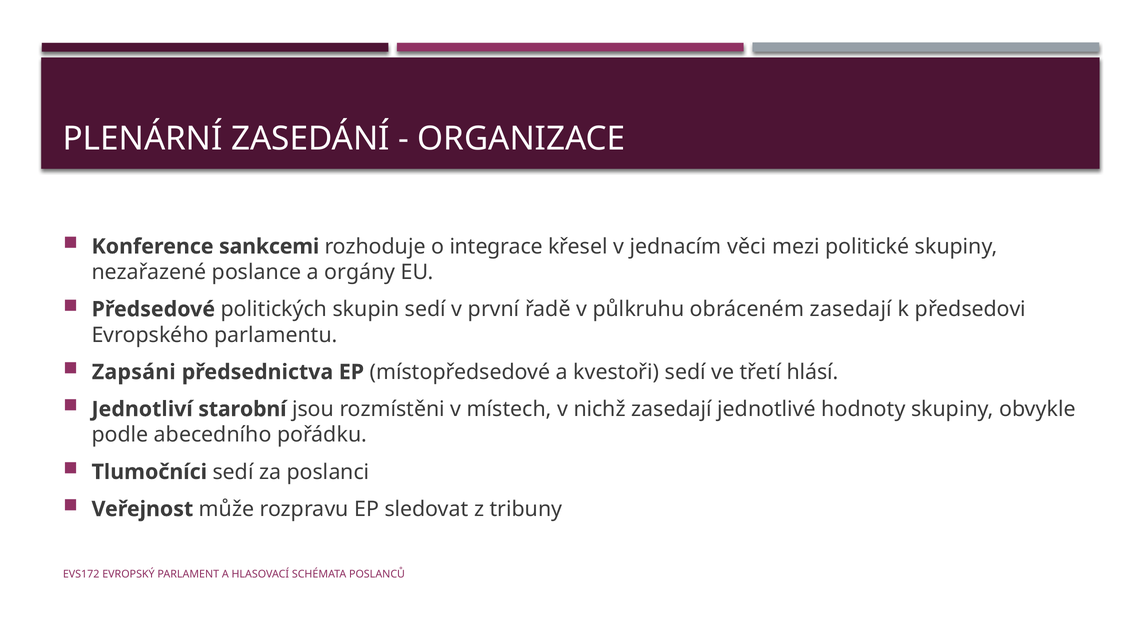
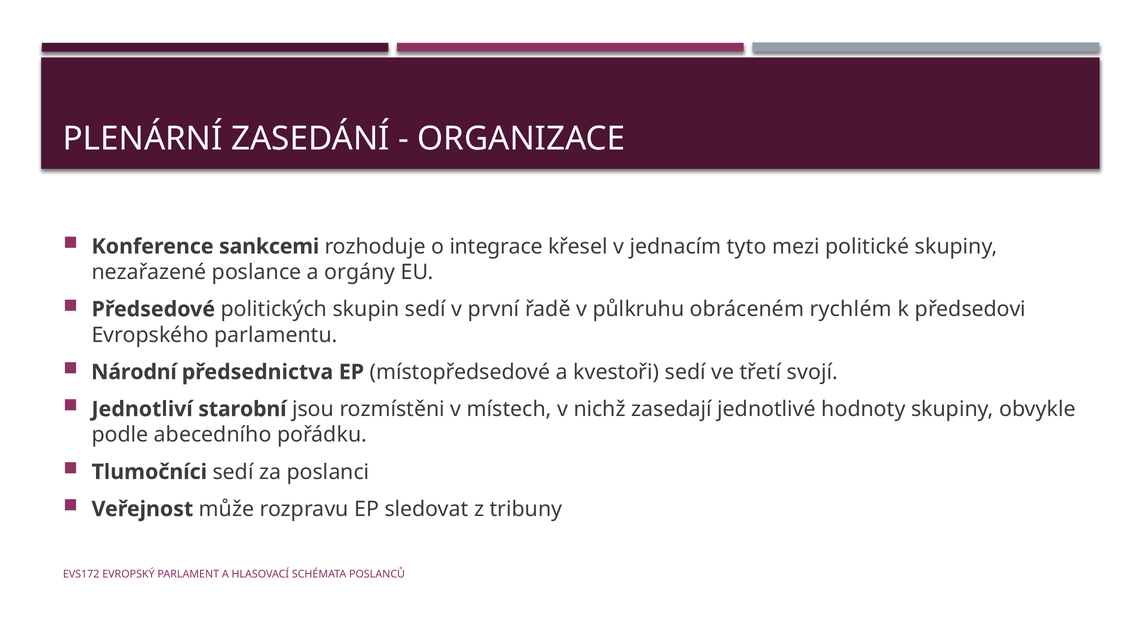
věci: věci -> tyto
obráceném zasedají: zasedají -> rychlém
Zapsáni: Zapsáni -> Národní
hlásí: hlásí -> svojí
